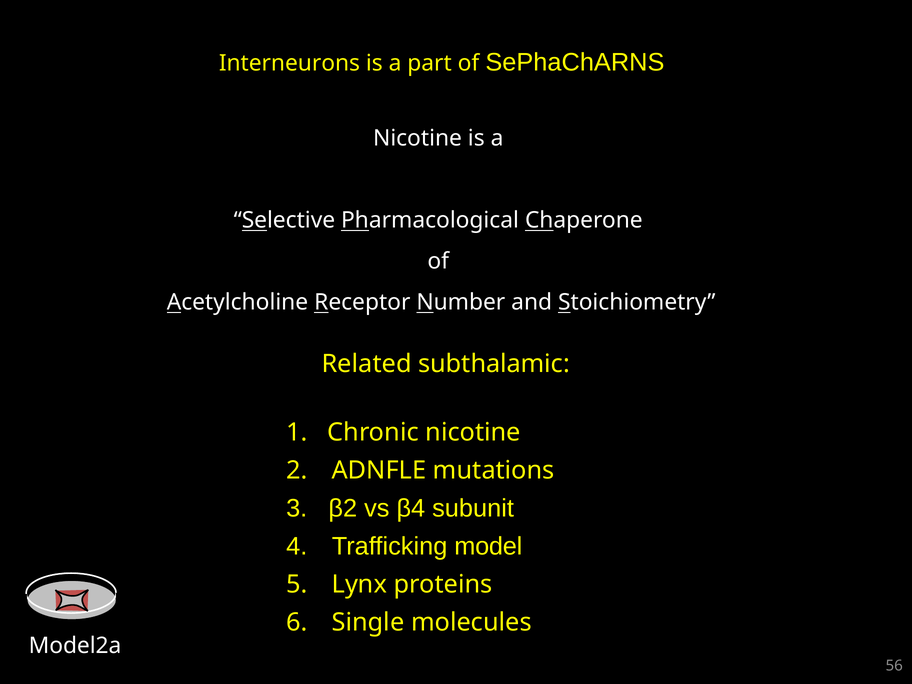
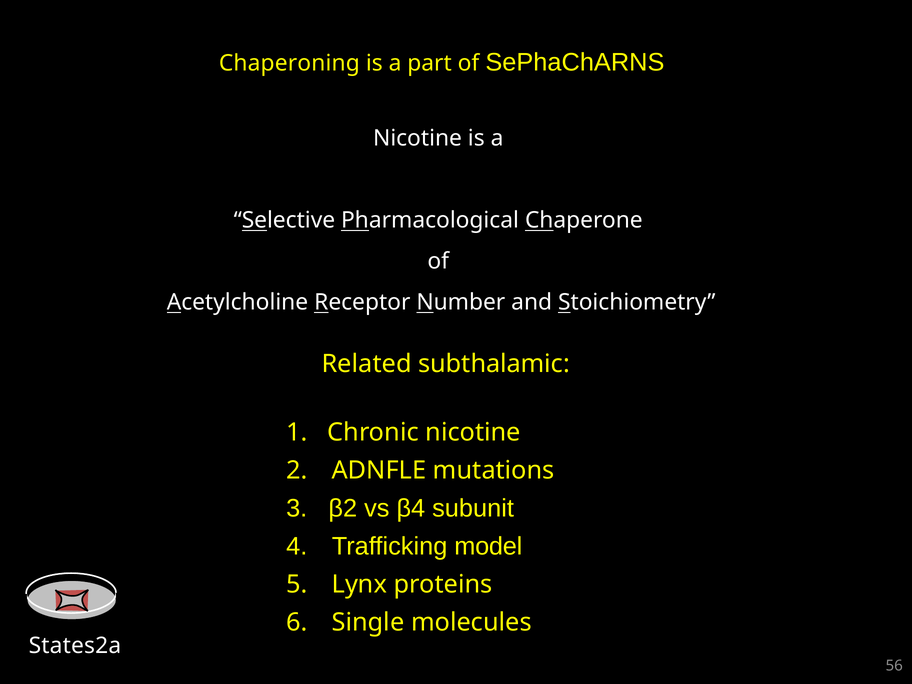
Interneurons: Interneurons -> Chaperoning
Model2a: Model2a -> States2a
